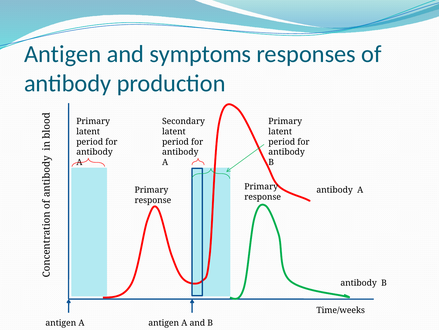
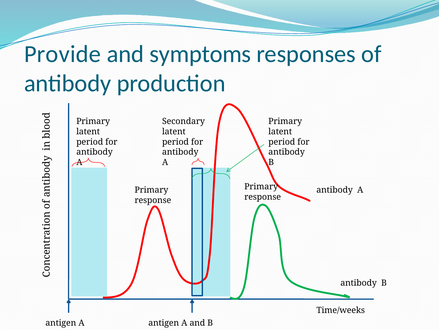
Antigen at (63, 54): Antigen -> Provide
